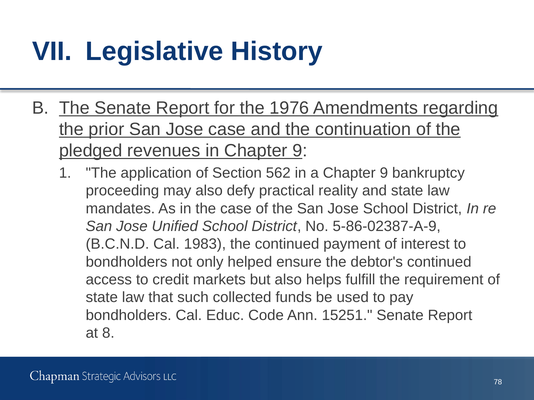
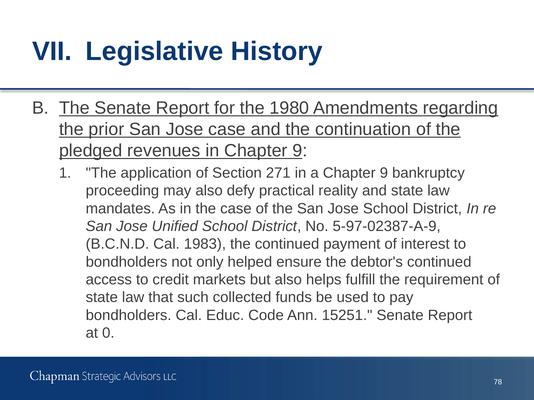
1976: 1976 -> 1980
562: 562 -> 271
5-86-02387-A-9: 5-86-02387-A-9 -> 5-97-02387-A-9
8: 8 -> 0
